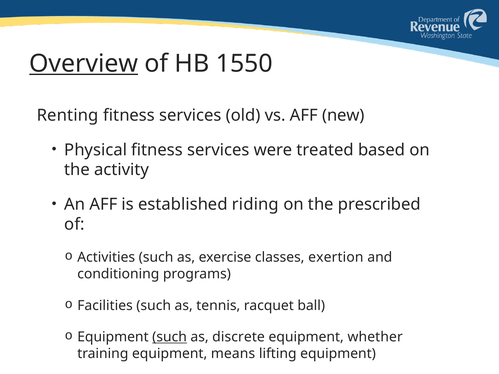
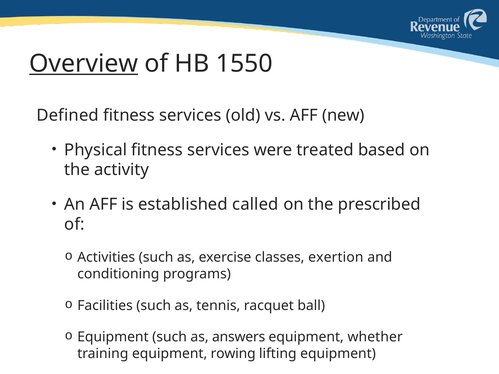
Renting: Renting -> Defined
riding: riding -> called
such at (170, 337) underline: present -> none
discrete: discrete -> answers
means: means -> rowing
